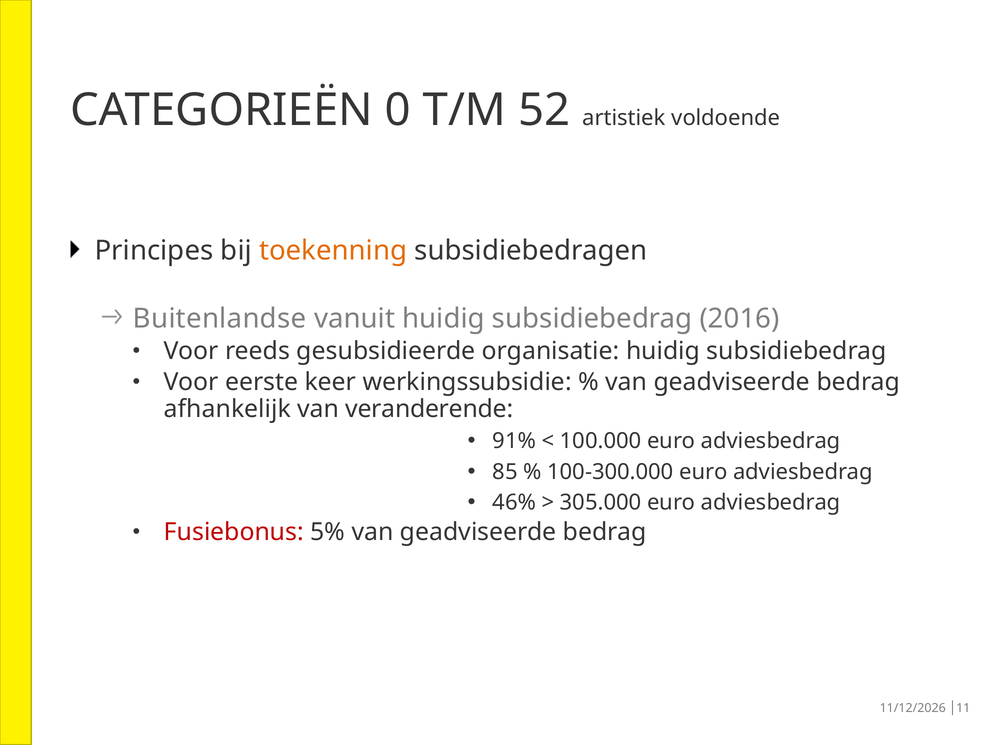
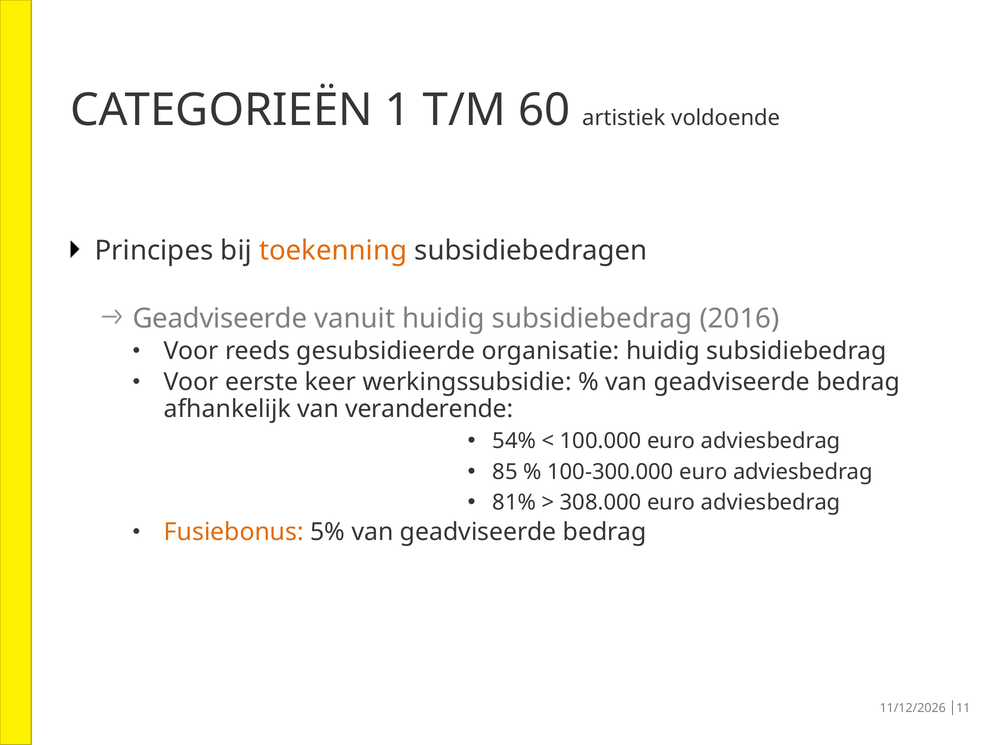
0: 0 -> 1
52: 52 -> 60
Buitenlandse at (220, 319): Buitenlandse -> Geadviseerde
91%: 91% -> 54%
46%: 46% -> 81%
305.000: 305.000 -> 308.000
Fusiebonus colour: red -> orange
